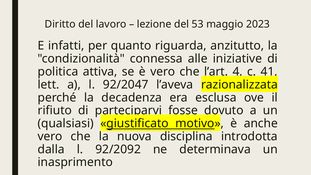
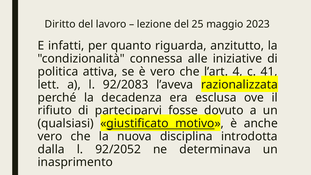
53: 53 -> 25
92/2047: 92/2047 -> 92/2083
92/2092: 92/2092 -> 92/2052
